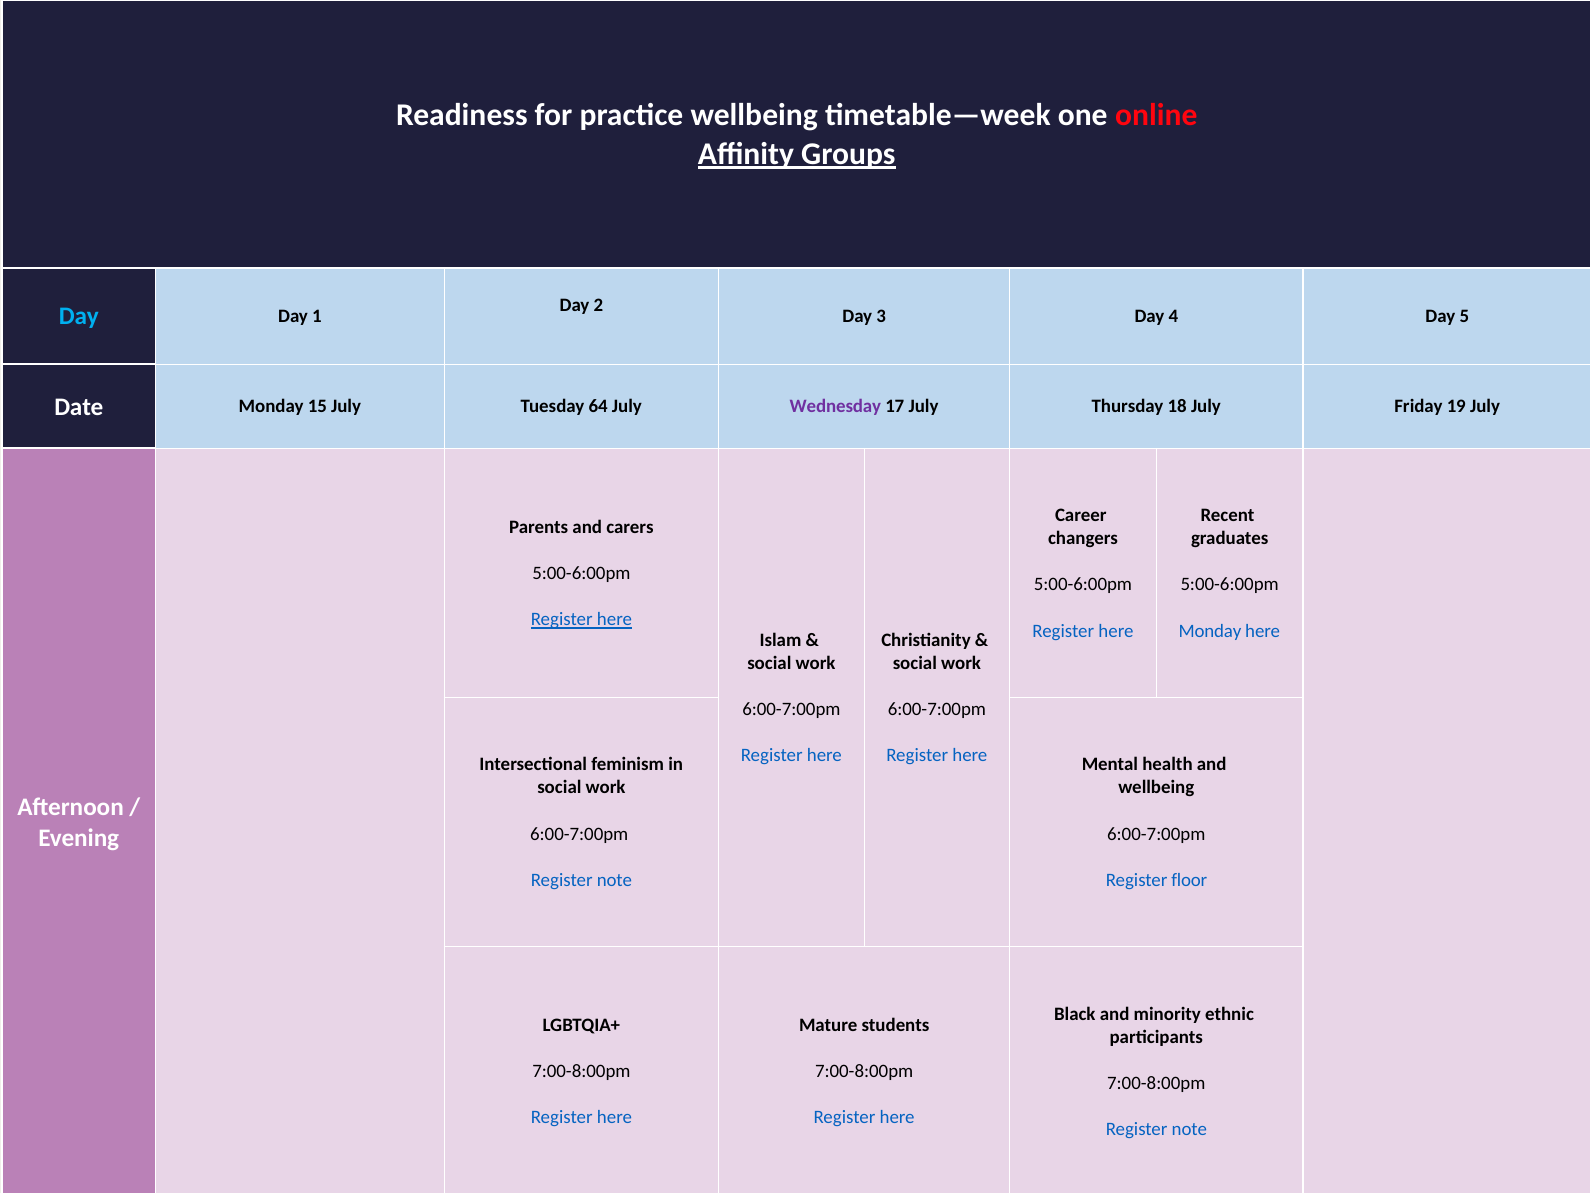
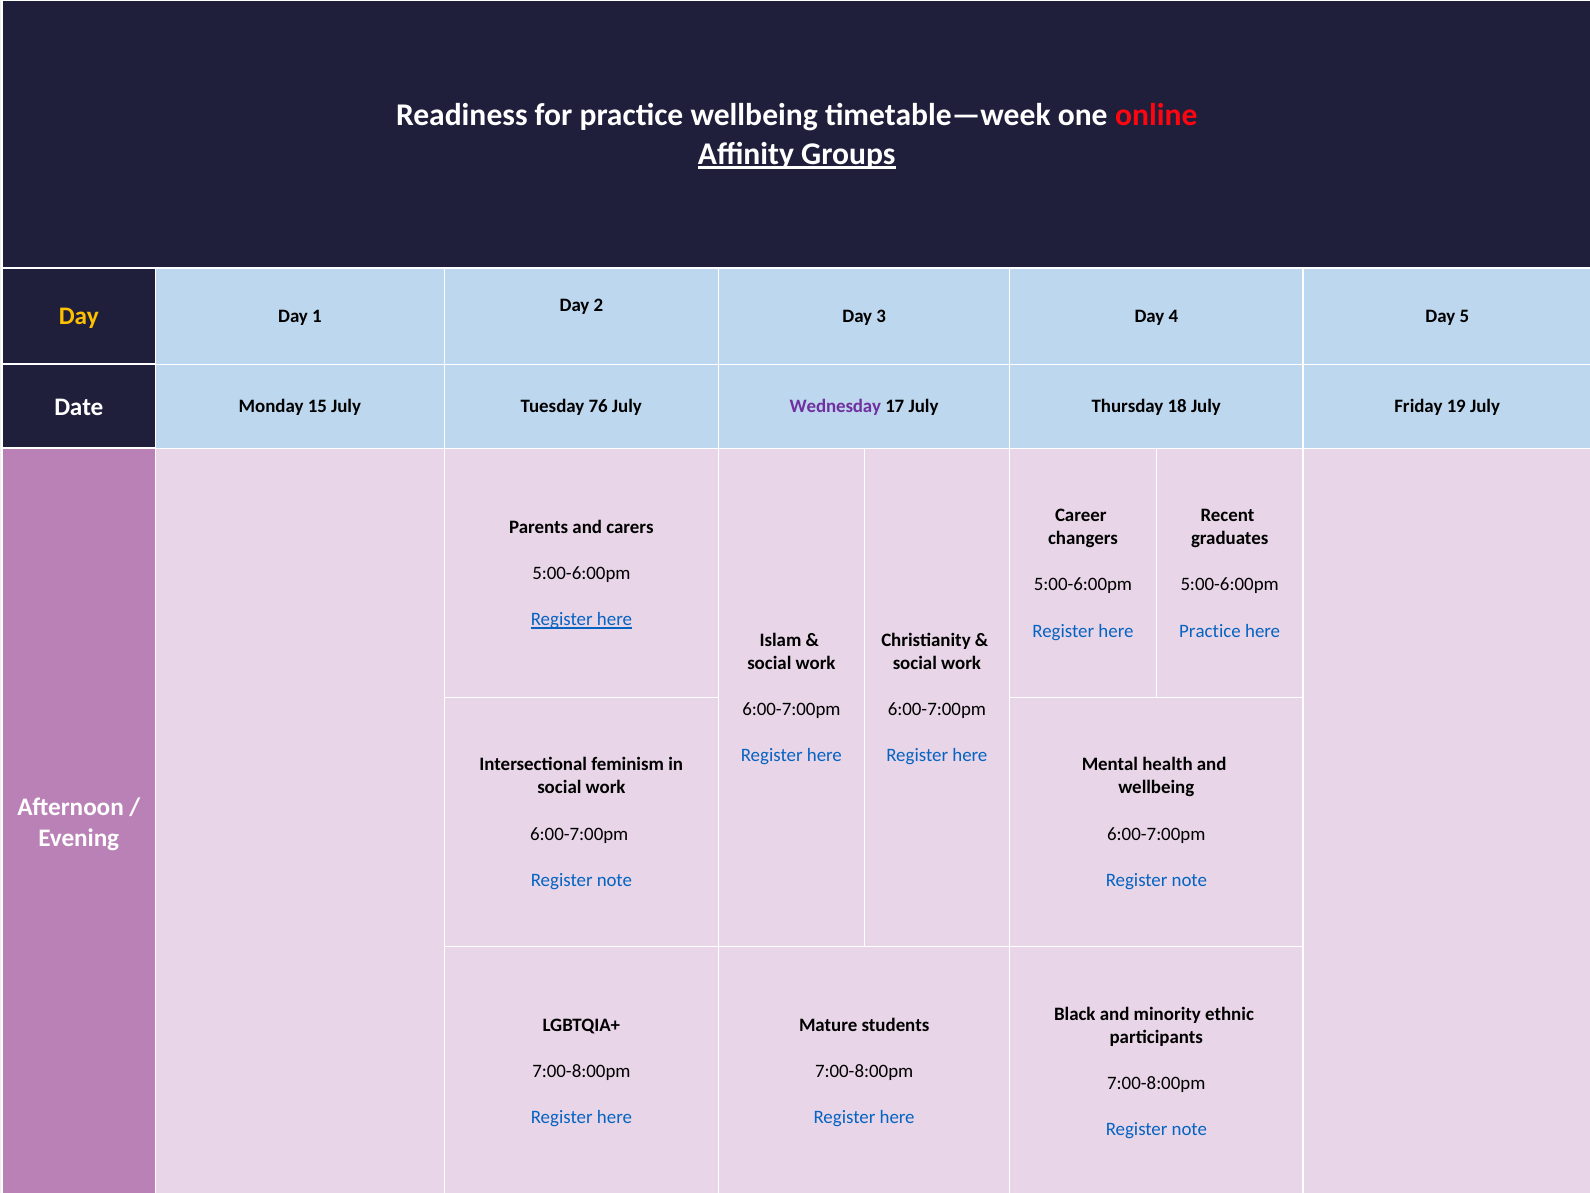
Day at (79, 316) colour: light blue -> yellow
64: 64 -> 76
Monday at (1210, 631): Monday -> Practice
floor at (1189, 880): floor -> note
